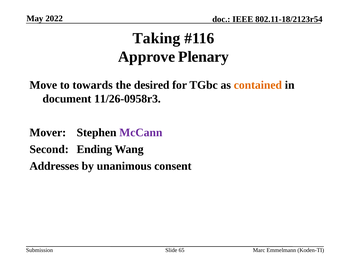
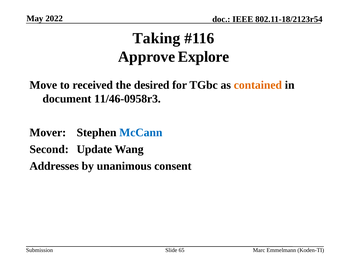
Plenary: Plenary -> Explore
towards: towards -> received
11/26-0958r3: 11/26-0958r3 -> 11/46-0958r3
McCann colour: purple -> blue
Ending: Ending -> Update
